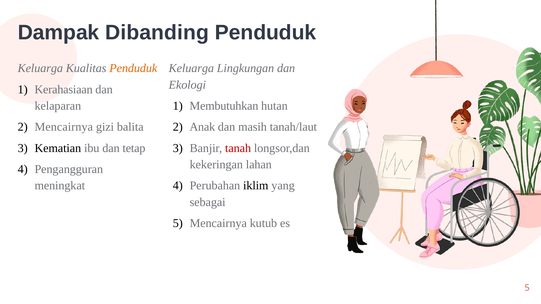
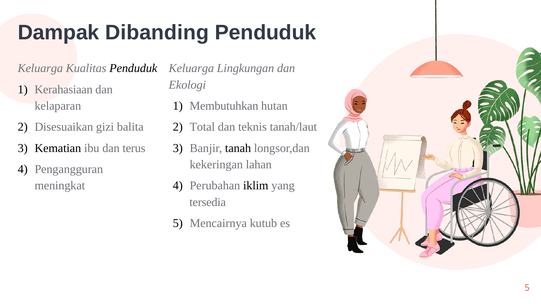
Penduduk at (133, 68) colour: orange -> black
Mencairnya at (64, 127): Mencairnya -> Disesuaikan
Anak: Anak -> Total
masih: masih -> teknis
tetap: tetap -> terus
tanah colour: red -> black
sebagai: sebagai -> tersedia
